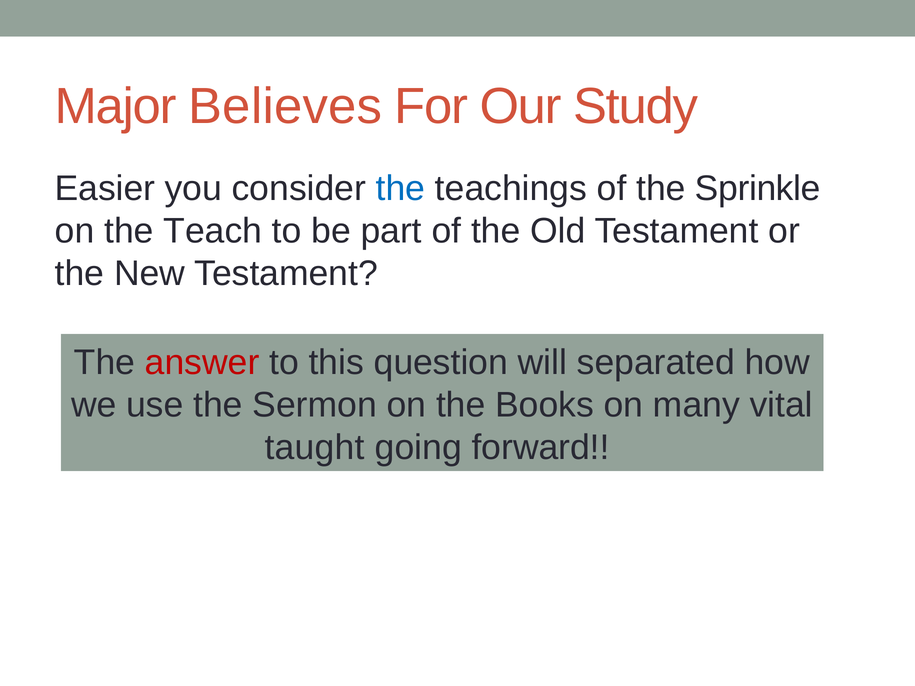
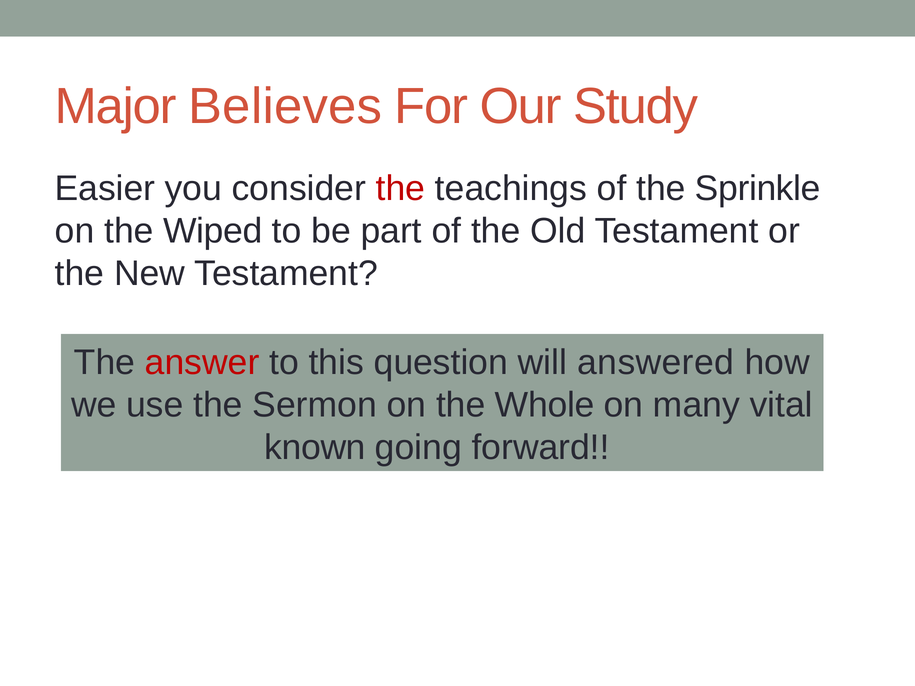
the at (400, 188) colour: blue -> red
Teach: Teach -> Wiped
separated: separated -> answered
Books: Books -> Whole
taught: taught -> known
